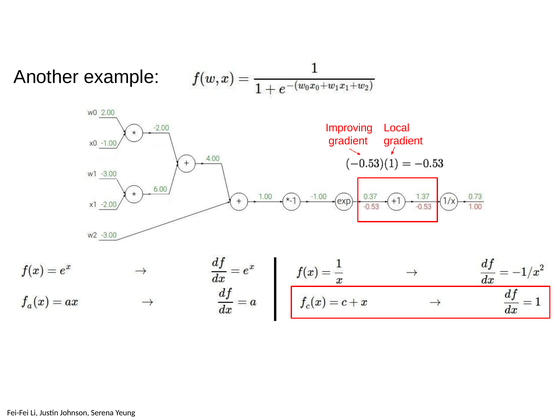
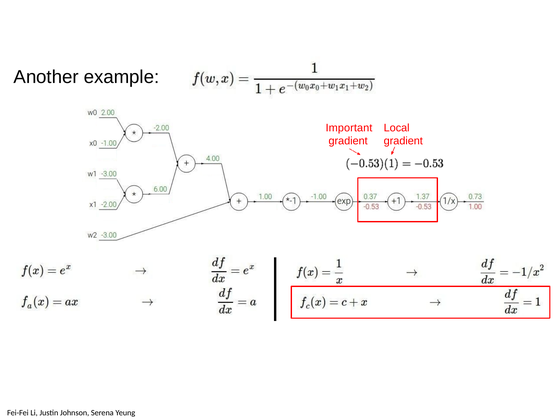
Improving: Improving -> Important
